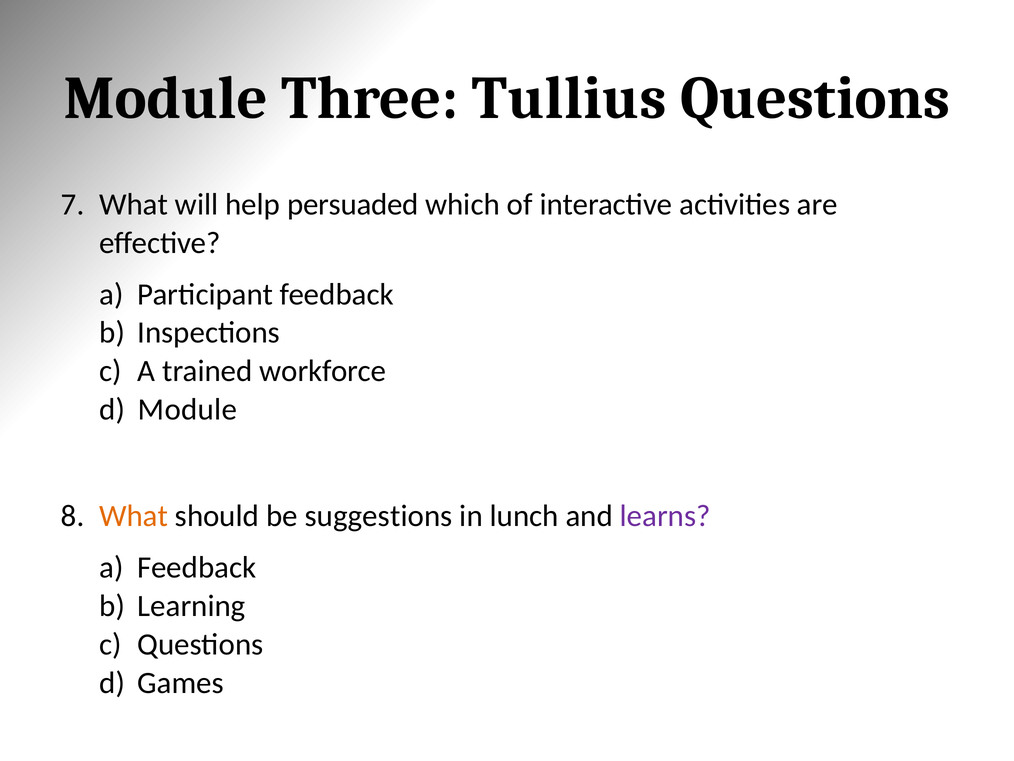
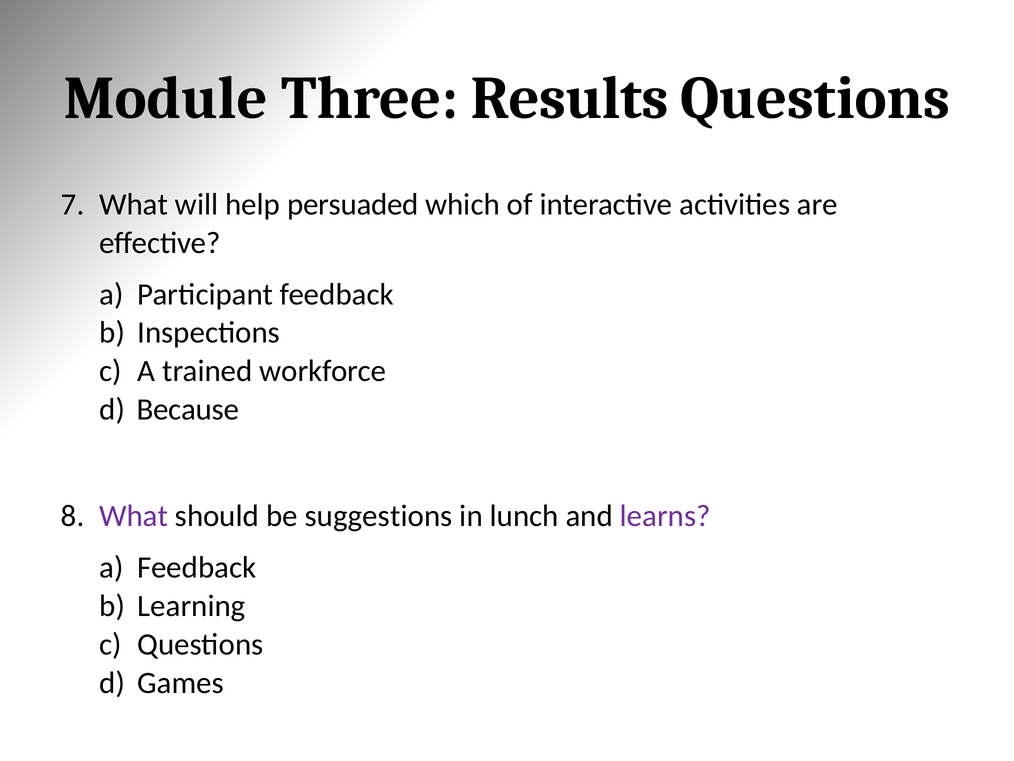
Tullius: Tullius -> Results
Module at (188, 409): Module -> Because
What at (134, 516) colour: orange -> purple
